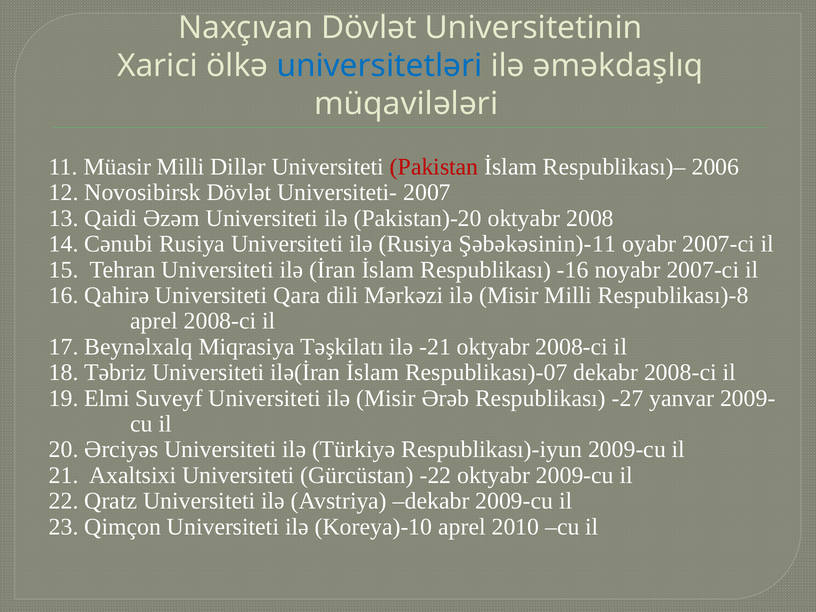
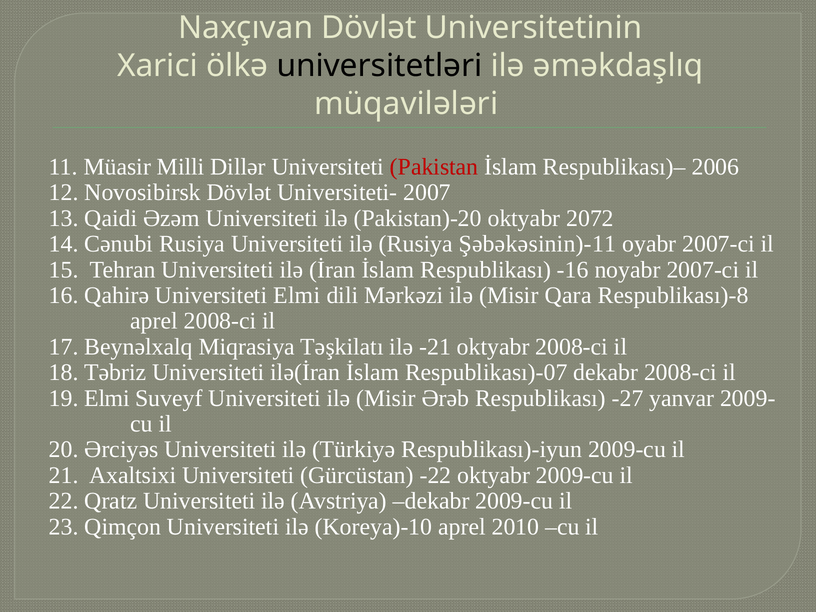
universitetləri colour: blue -> black
2008: 2008 -> 2072
Universiteti Qara: Qara -> Elmi
Misir Milli: Milli -> Qara
